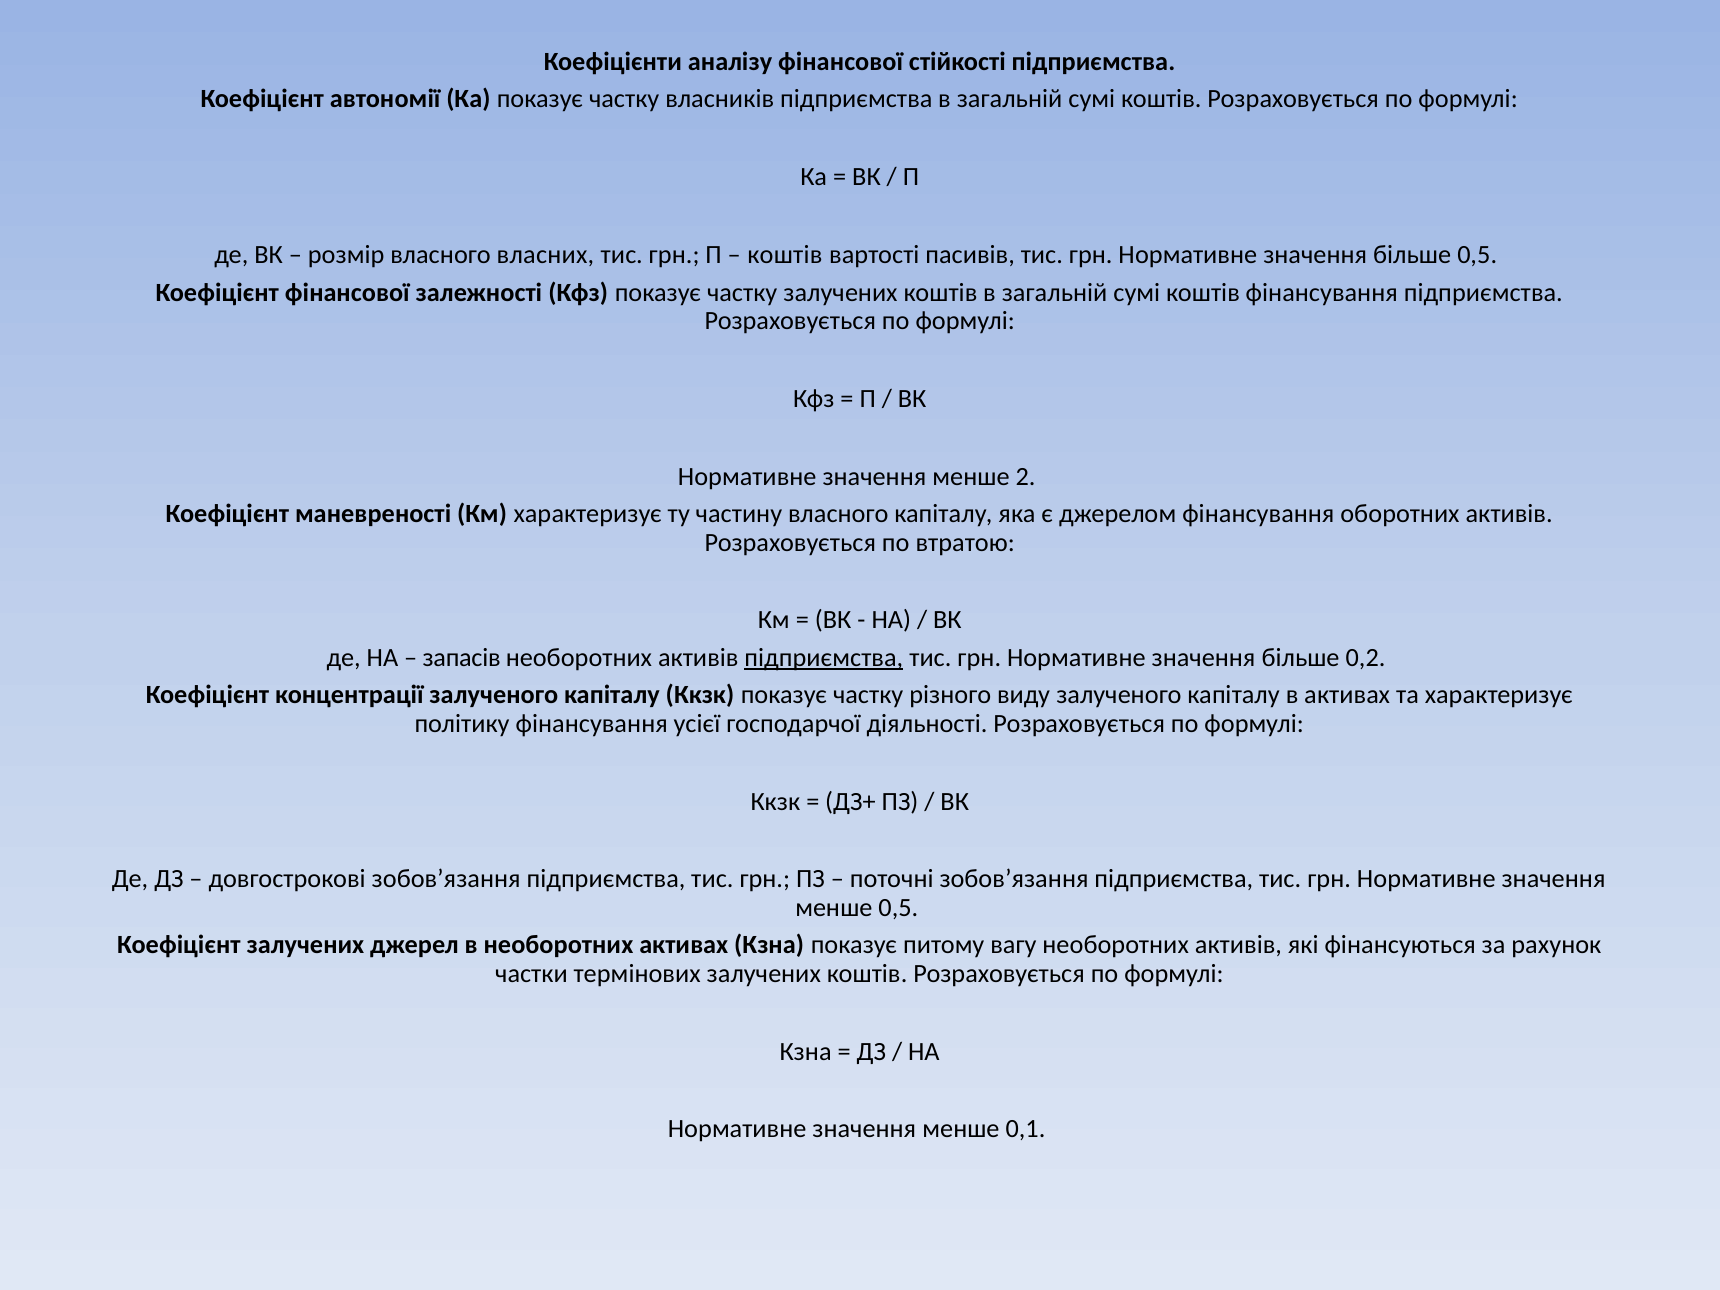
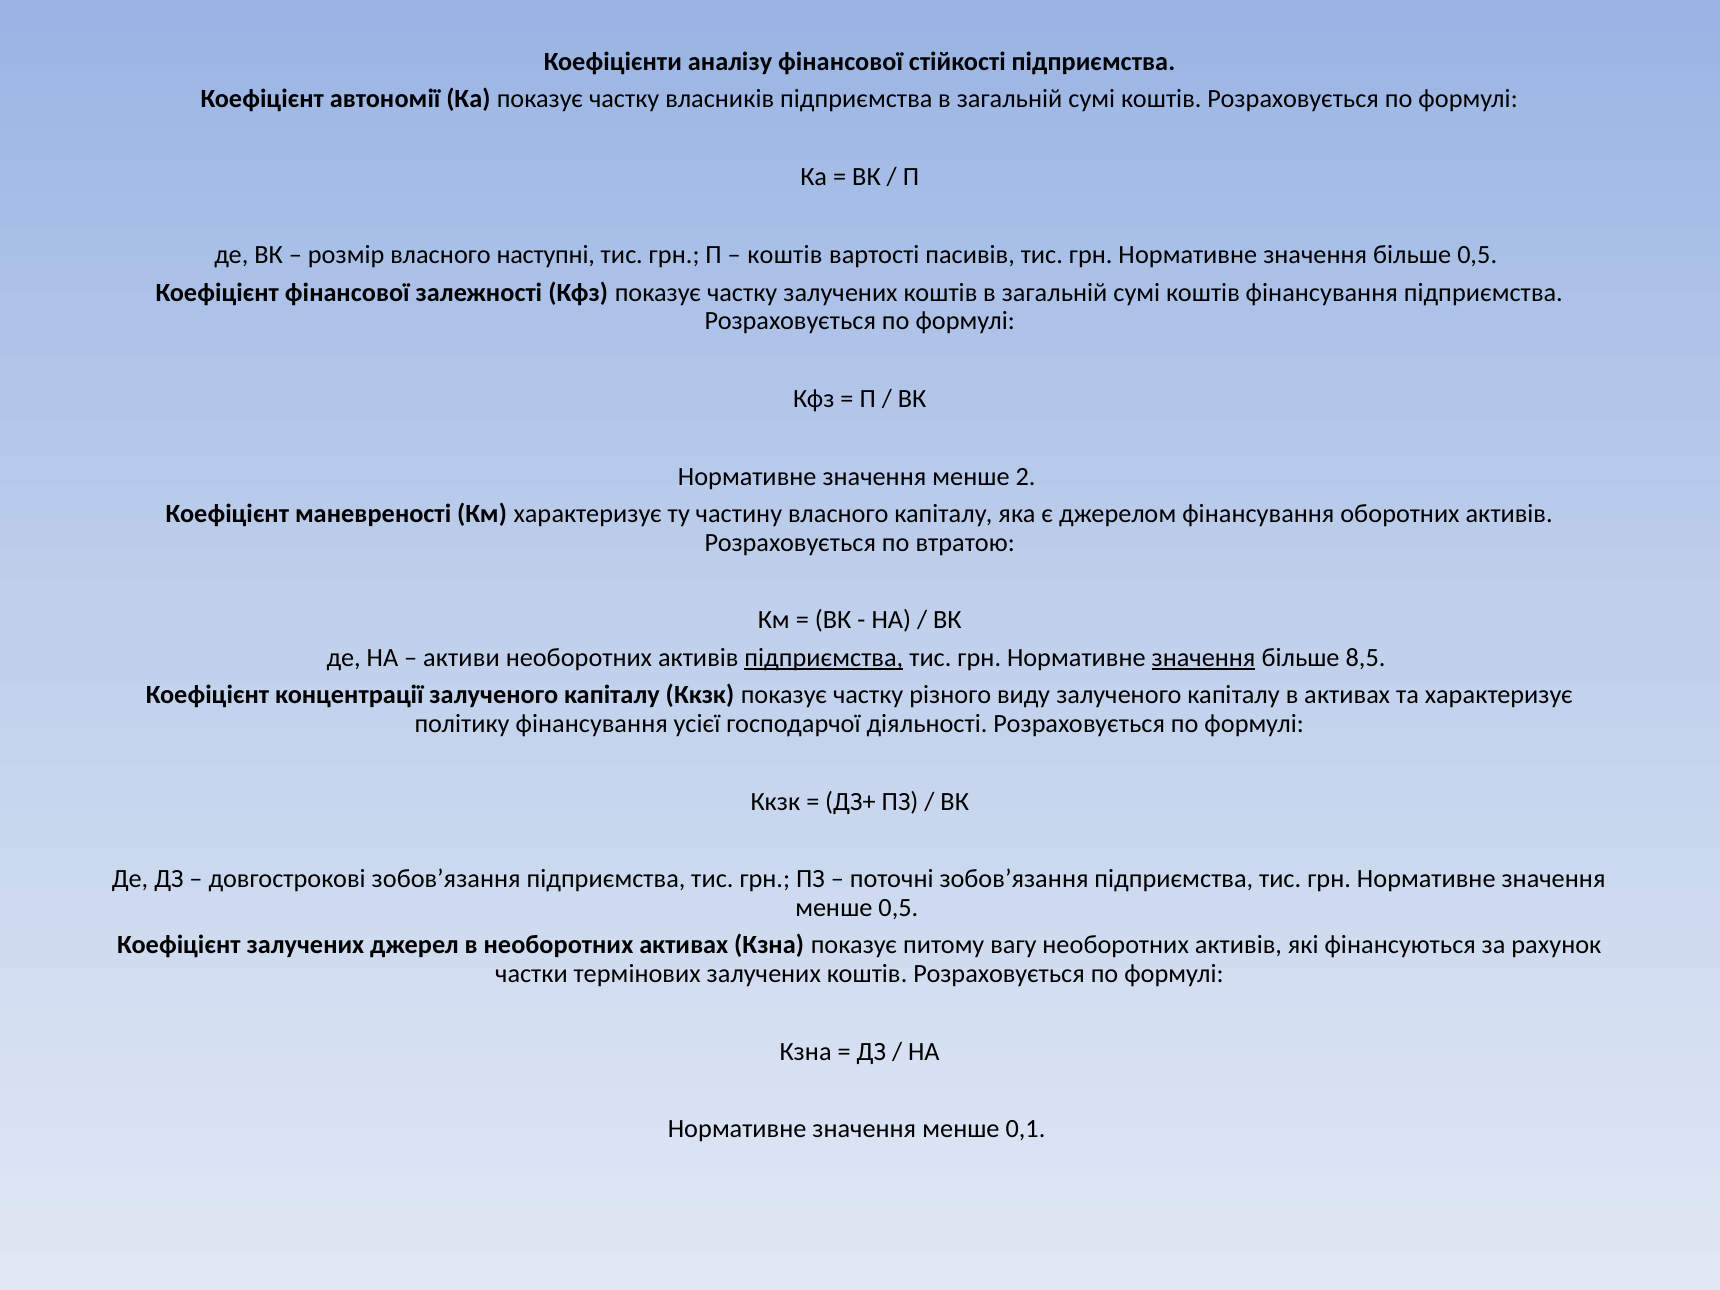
власних: власних -> наступні
запасів: запасів -> активи
значення at (1204, 658) underline: none -> present
0,2: 0,2 -> 8,5
